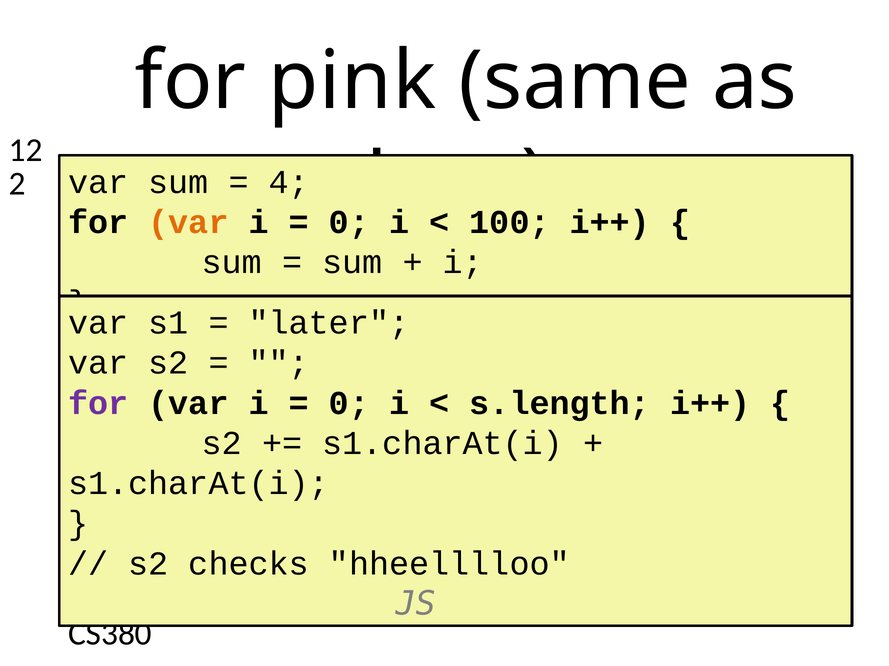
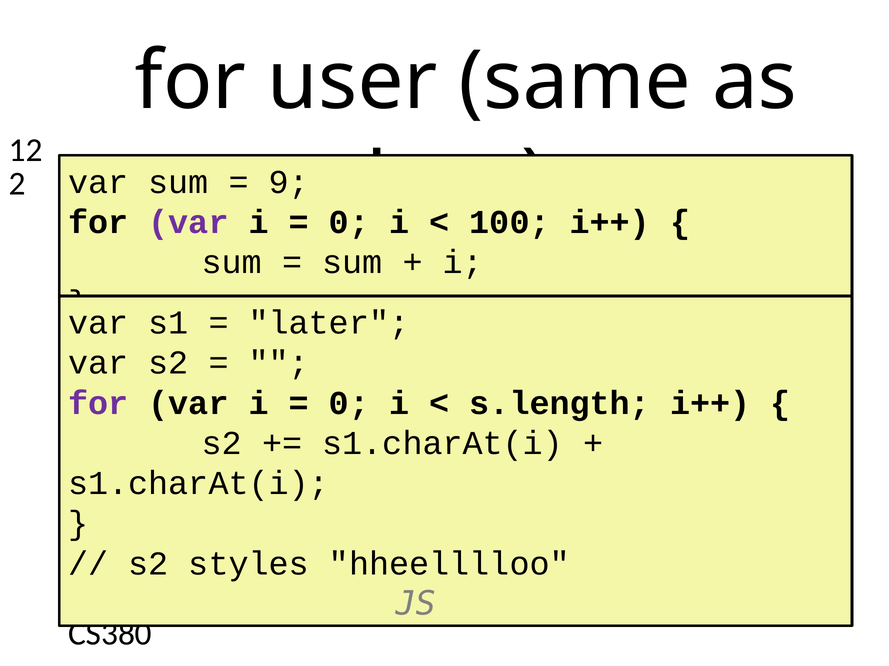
pink: pink -> user
4: 4 -> 9
var at (188, 222) colour: orange -> purple
checks: checks -> styles
